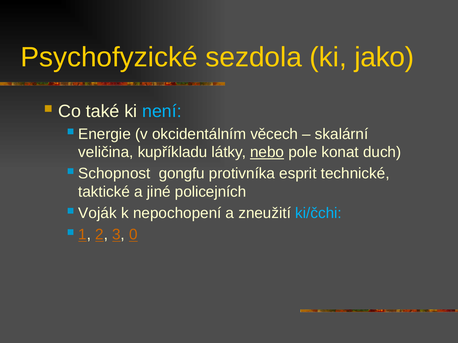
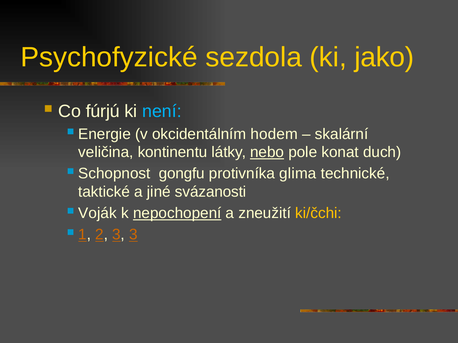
také: také -> fúrjú
věcech: věcech -> hodem
kupříkladu: kupříkladu -> kontinentu
esprit: esprit -> glima
policejních: policejních -> svázanosti
nepochopení underline: none -> present
ki/čchi colour: light blue -> yellow
3 0: 0 -> 3
